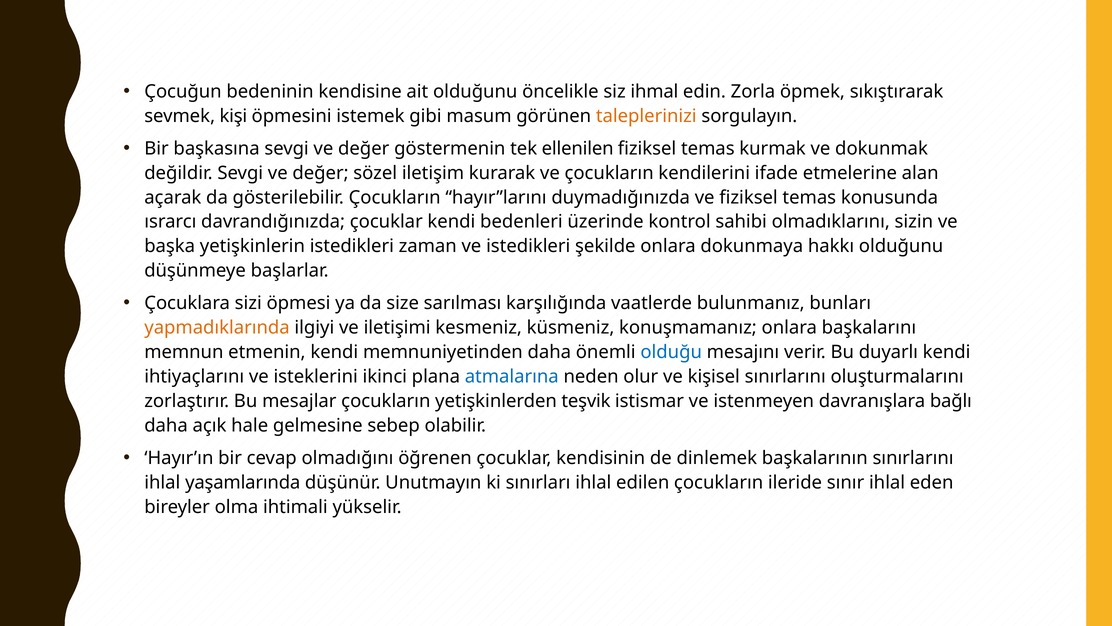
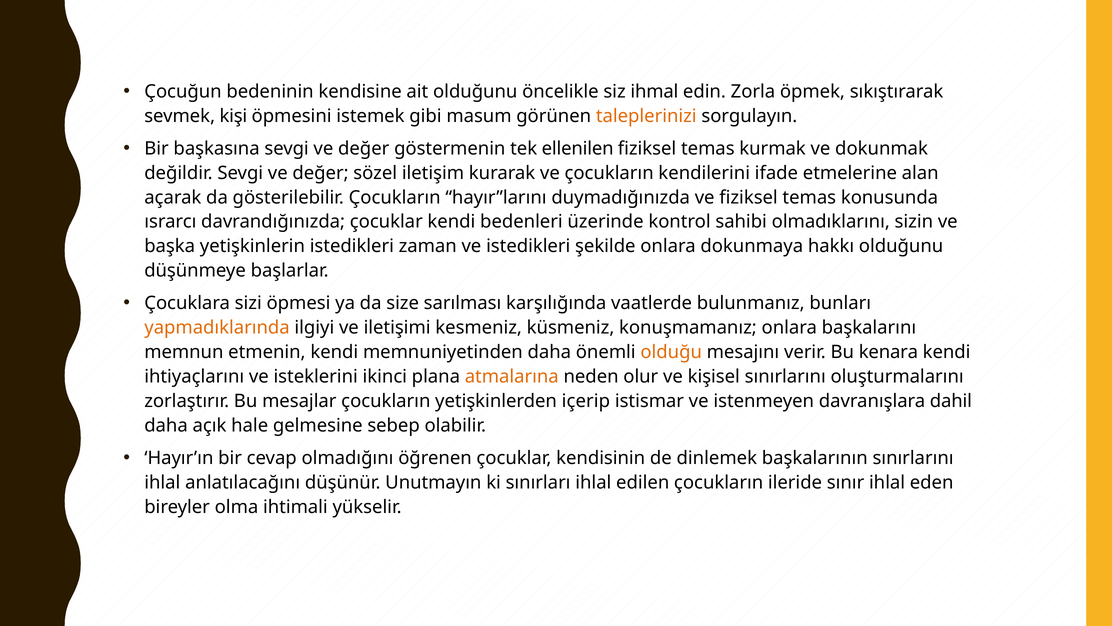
olduğu colour: blue -> orange
duyarlı: duyarlı -> kenara
atmalarına colour: blue -> orange
teşvik: teşvik -> içerip
bağlı: bağlı -> dahil
yaşamlarında: yaşamlarında -> anlatılacağını
